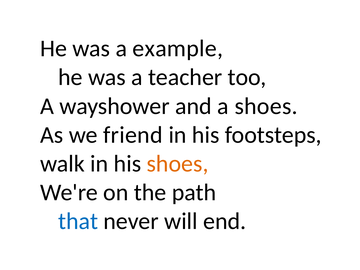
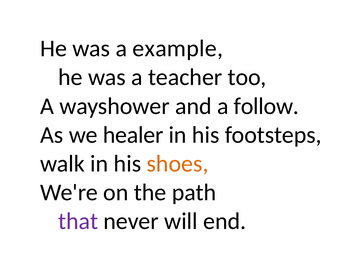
a shoes: shoes -> follow
friend: friend -> healer
that colour: blue -> purple
